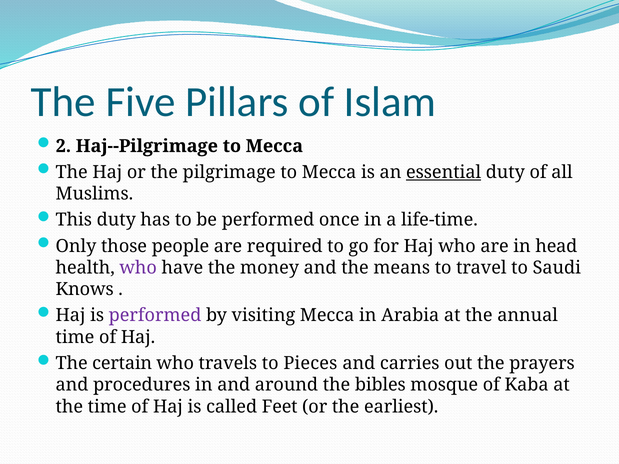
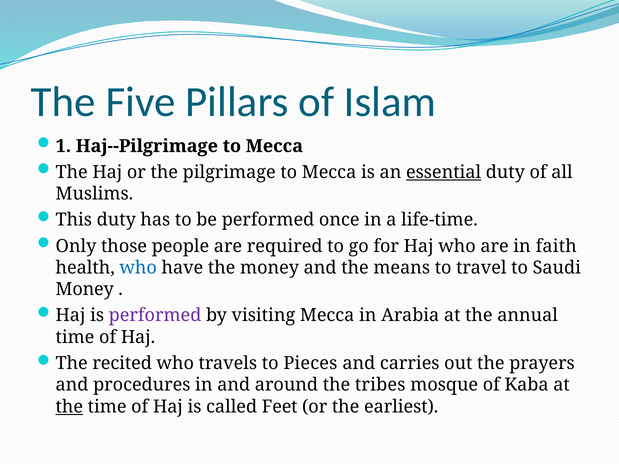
2: 2 -> 1
head: head -> faith
who at (138, 268) colour: purple -> blue
Knows at (85, 290): Knows -> Money
certain: certain -> recited
bibles: bibles -> tribes
the at (69, 407) underline: none -> present
